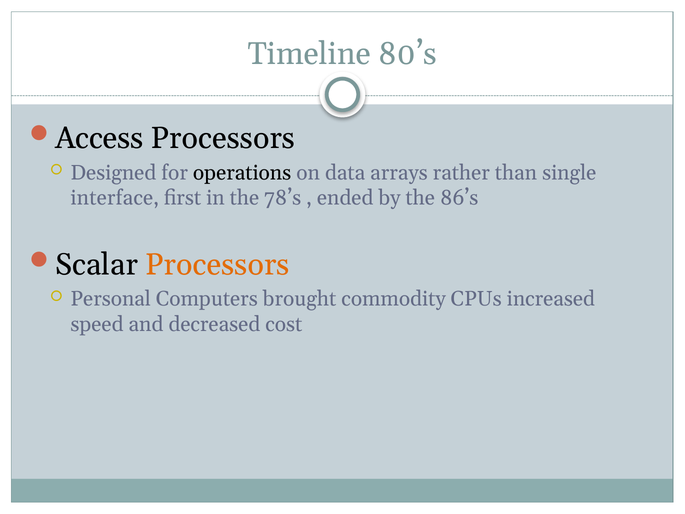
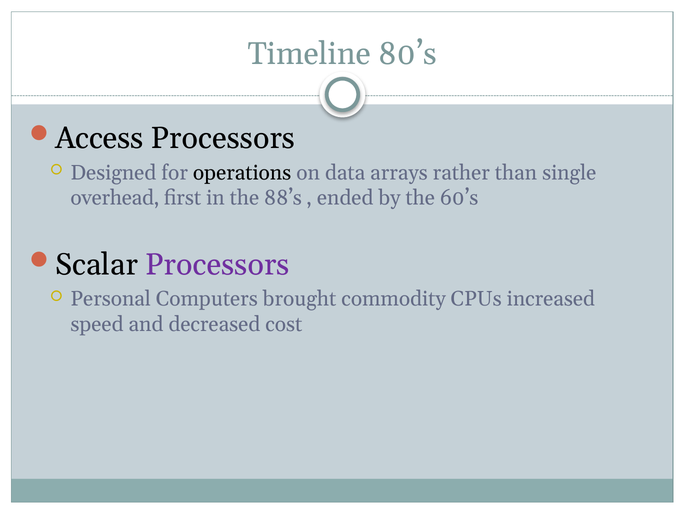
interface: interface -> overhead
78’s: 78’s -> 88’s
86’s: 86’s -> 60’s
Processors at (217, 264) colour: orange -> purple
